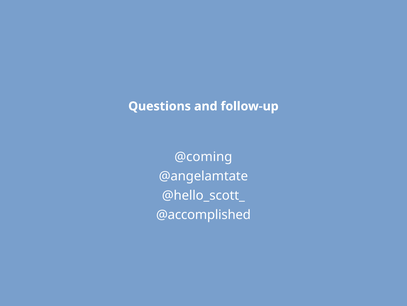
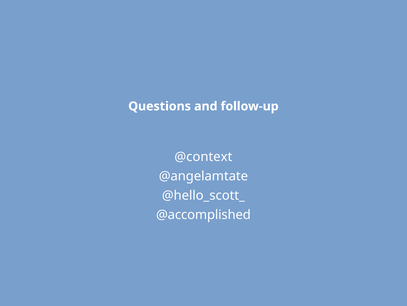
@coming: @coming -> @context
